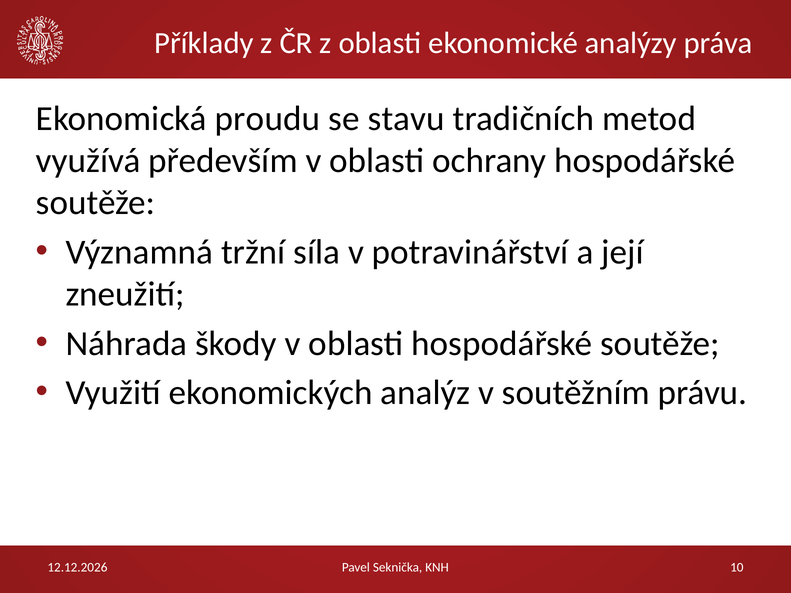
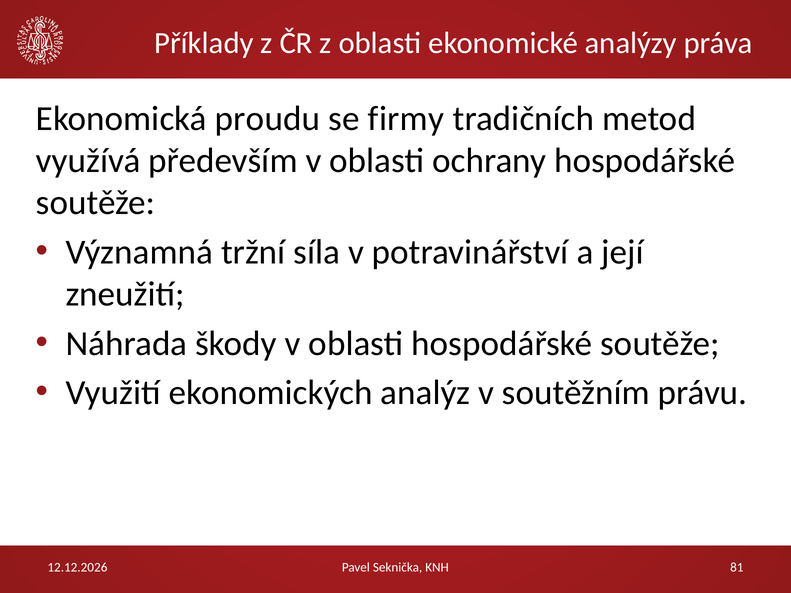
stavu: stavu -> firmy
10: 10 -> 81
